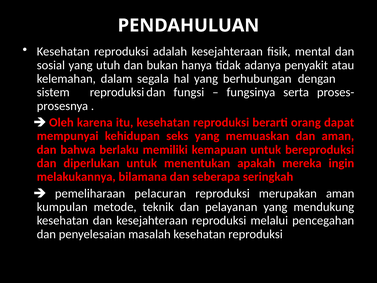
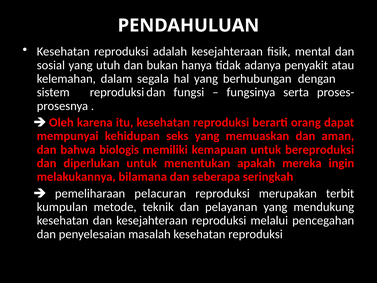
berlaku: berlaku -> biologis
merupakan aman: aman -> terbit
